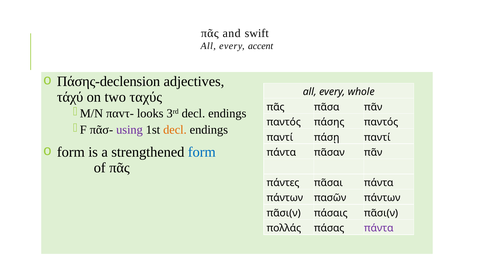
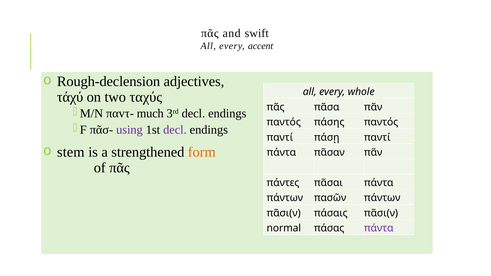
Πάσης-declension: Πάσης-declension -> Rough-declension
looks: looks -> much
decl at (175, 130) colour: orange -> purple
form at (71, 152): form -> stem
form at (202, 152) colour: blue -> orange
πολλάς: πολλάς -> normal
